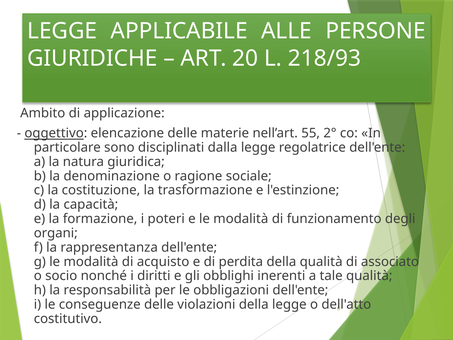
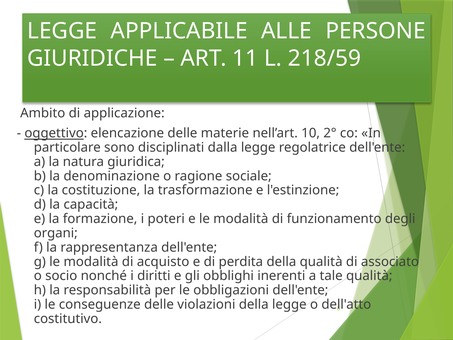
20: 20 -> 11
218/93: 218/93 -> 218/59
55: 55 -> 10
